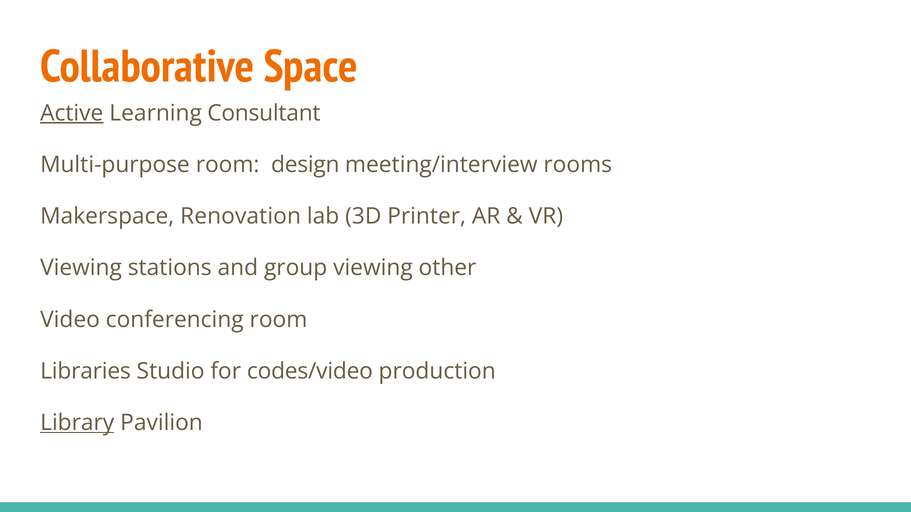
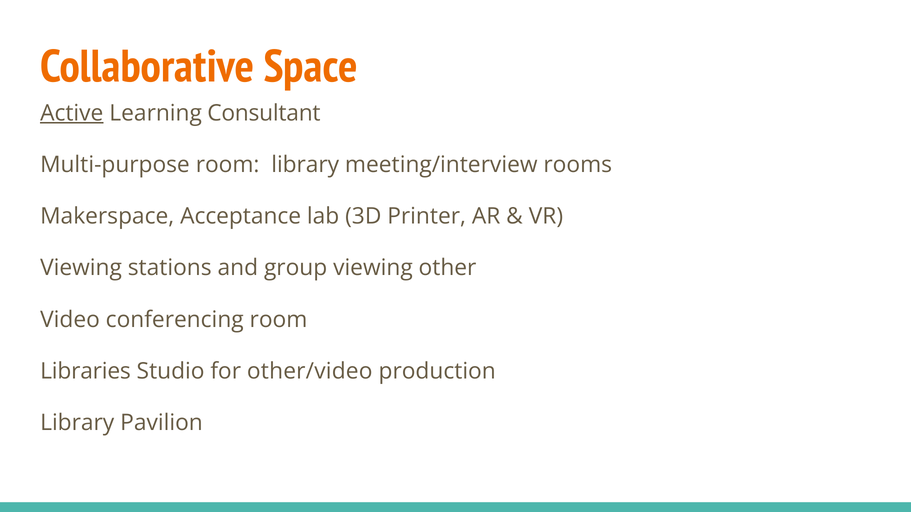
room design: design -> library
Renovation: Renovation -> Acceptance
codes/video: codes/video -> other/video
Library at (77, 423) underline: present -> none
